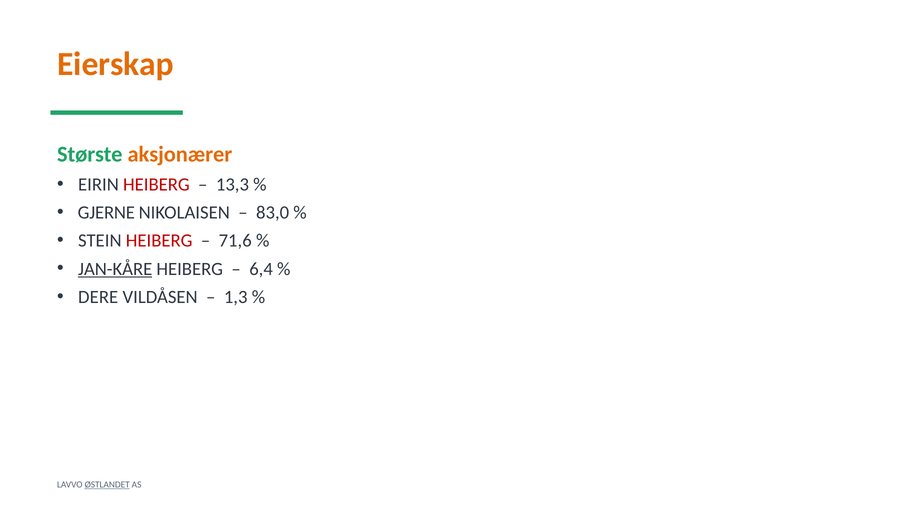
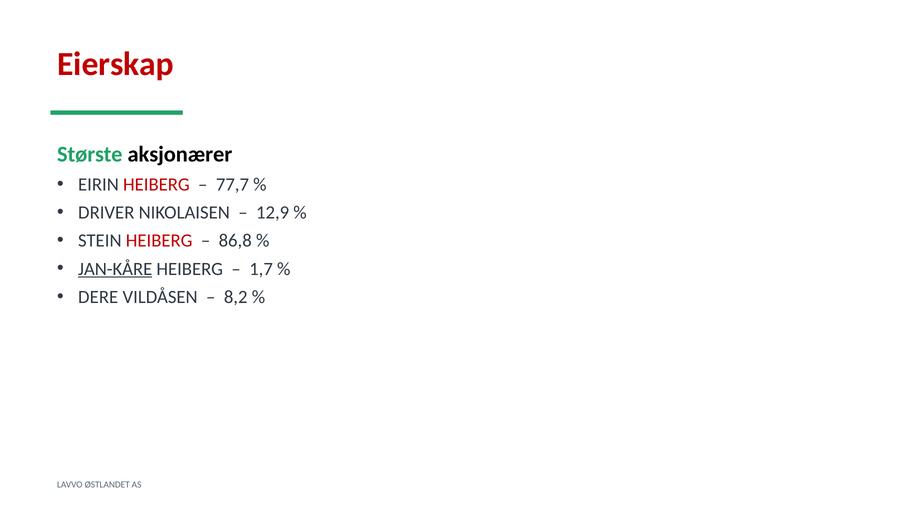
Eierskap colour: orange -> red
aksjonærer colour: orange -> black
13,3: 13,3 -> 77,7
GJERNE: GJERNE -> DRIVER
83,0: 83,0 -> 12,9
71,6: 71,6 -> 86,8
6,4: 6,4 -> 1,7
1,3: 1,3 -> 8,2
ØSTLANDET underline: present -> none
